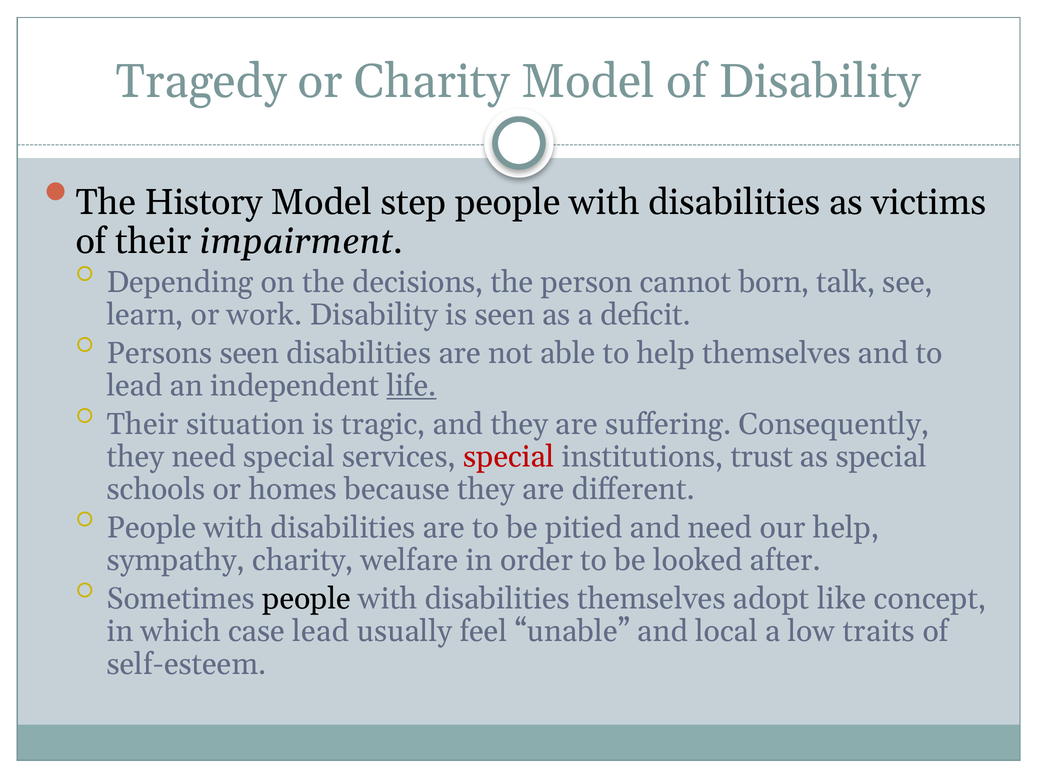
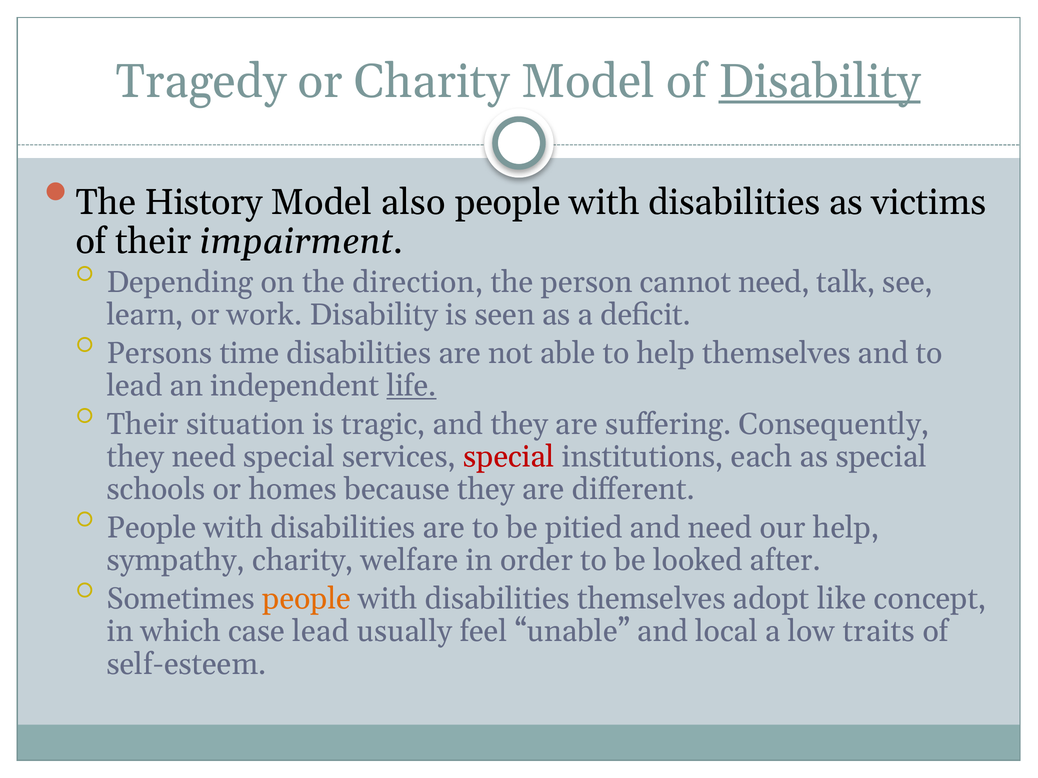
Disability at (820, 82) underline: none -> present
step: step -> also
decisions: decisions -> direction
cannot born: born -> need
Persons seen: seen -> time
trust: trust -> each
people at (307, 599) colour: black -> orange
